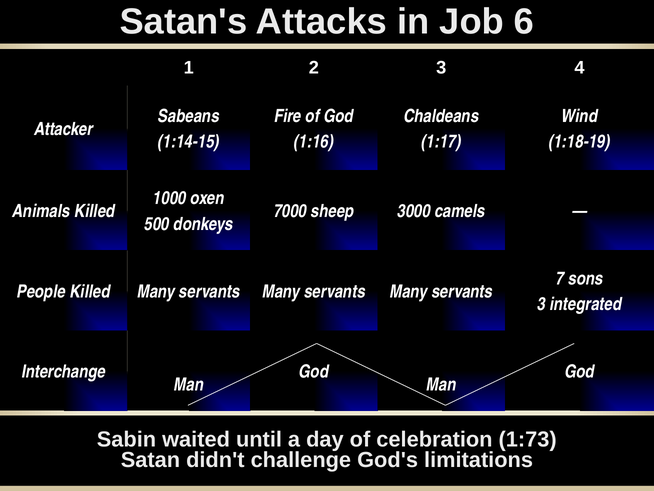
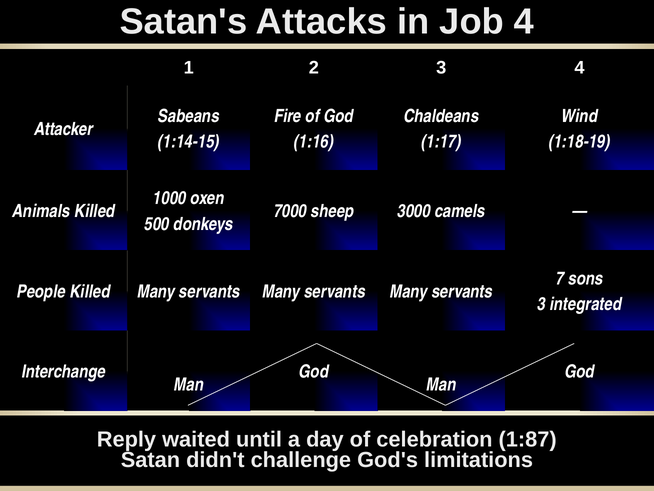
Job 6: 6 -> 4
Sabin: Sabin -> Reply
1:73: 1:73 -> 1:87
